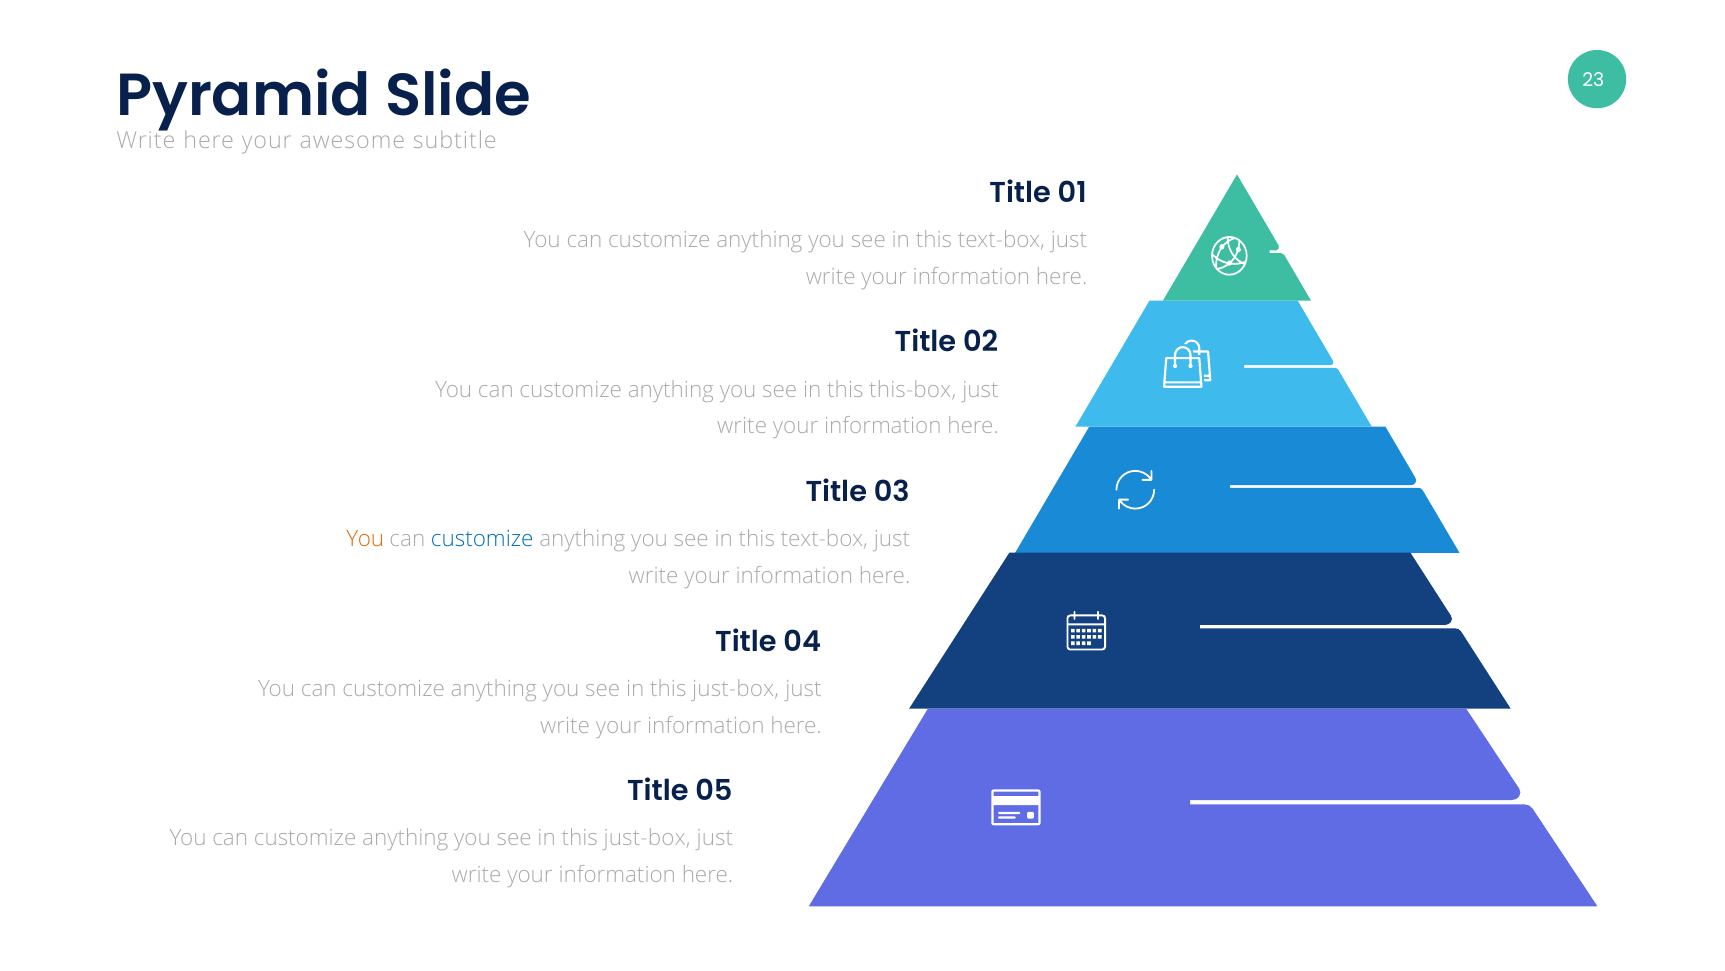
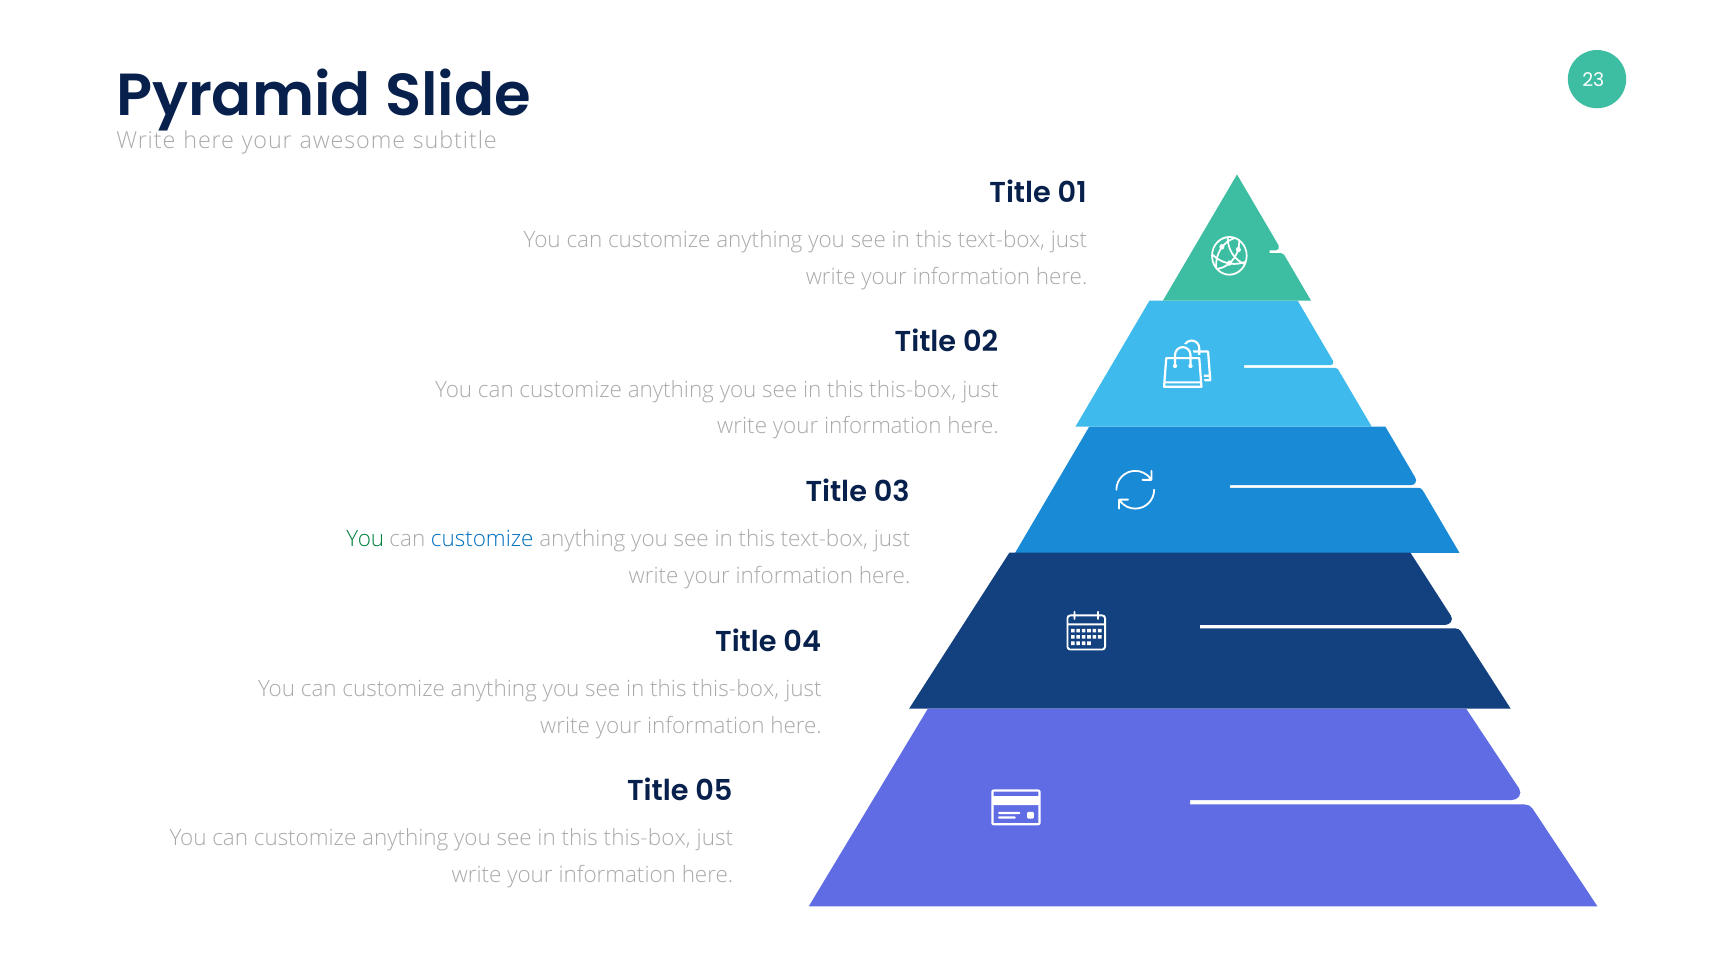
You at (365, 539) colour: orange -> green
just-box at (736, 689): just-box -> this-box
just-box at (647, 838): just-box -> this-box
